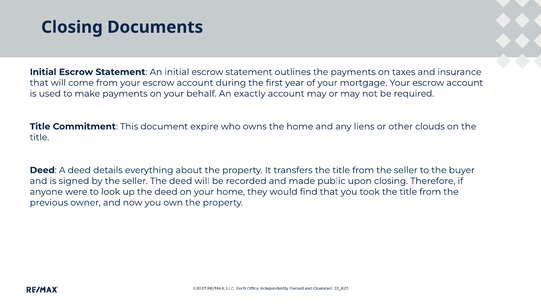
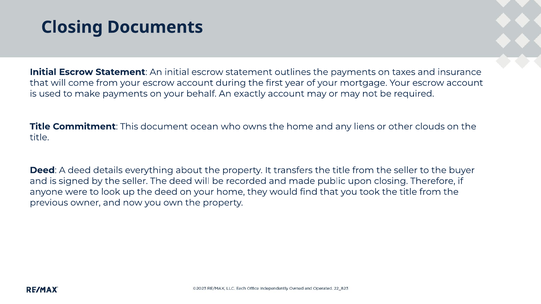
expire: expire -> ocean
